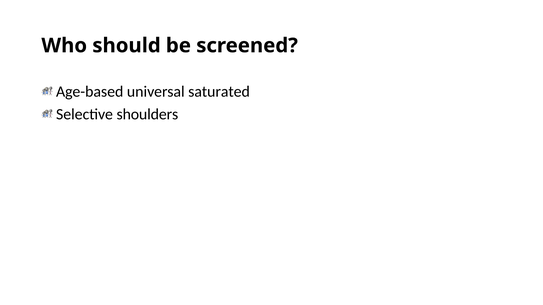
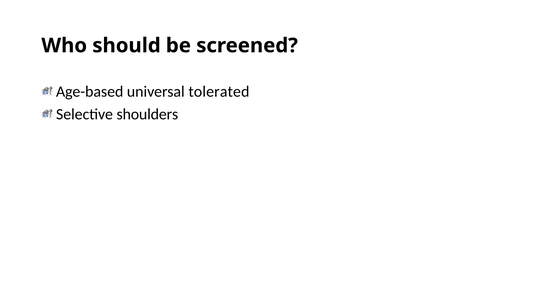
saturated: saturated -> tolerated
